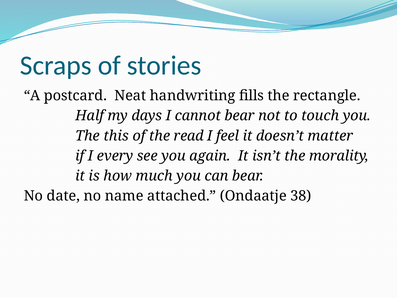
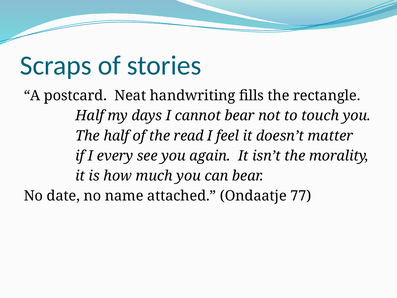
The this: this -> half
38: 38 -> 77
